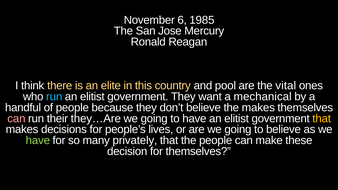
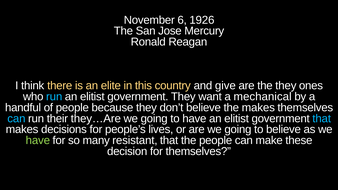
1985: 1985 -> 1926
pool: pool -> give
the vital: vital -> they
can at (16, 119) colour: pink -> light blue
that at (322, 119) colour: yellow -> light blue
privately: privately -> resistant
